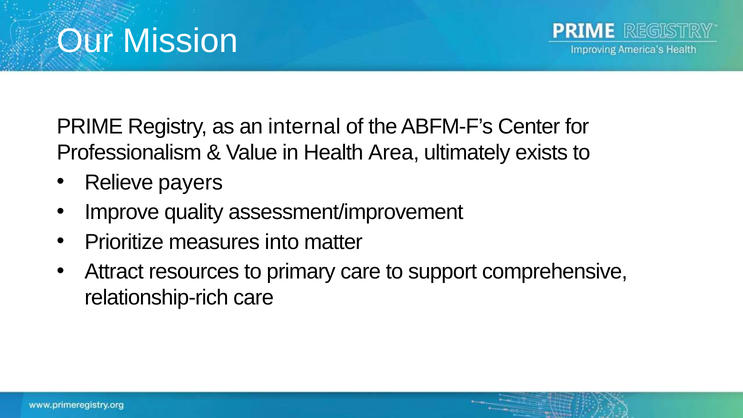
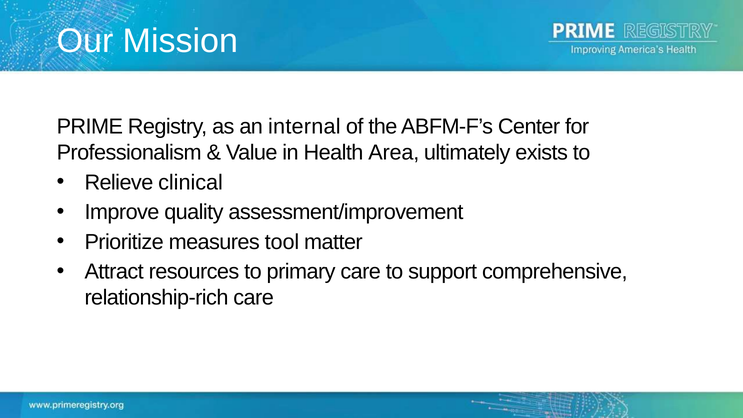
payers: payers -> clinical
into: into -> tool
